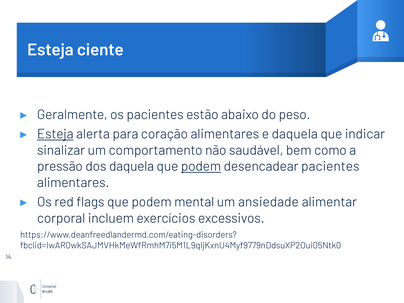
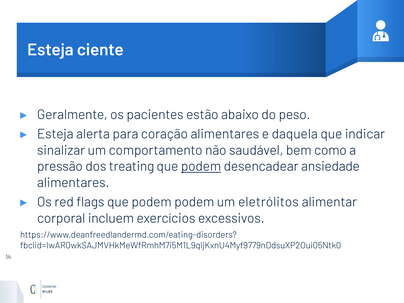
Esteja at (55, 134) underline: present -> none
dos daquela: daquela -> treating
desencadear pacientes: pacientes -> ansiedade
podem mental: mental -> podem
ansiedade: ansiedade -> eletrólitos
